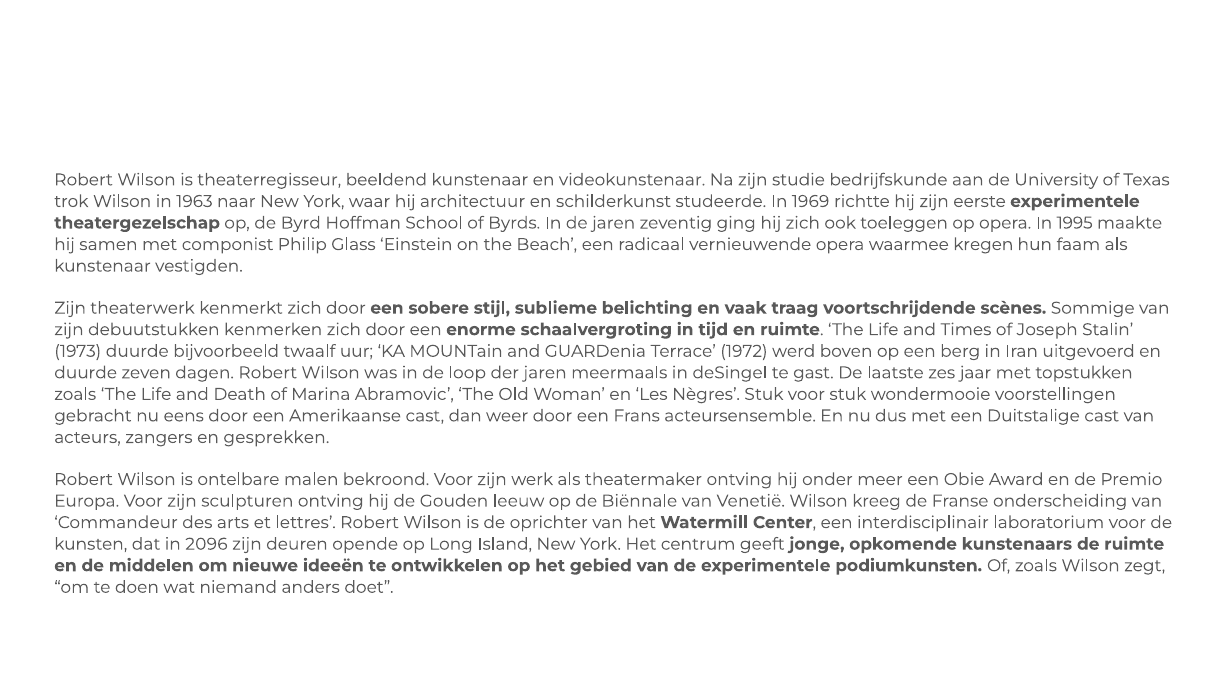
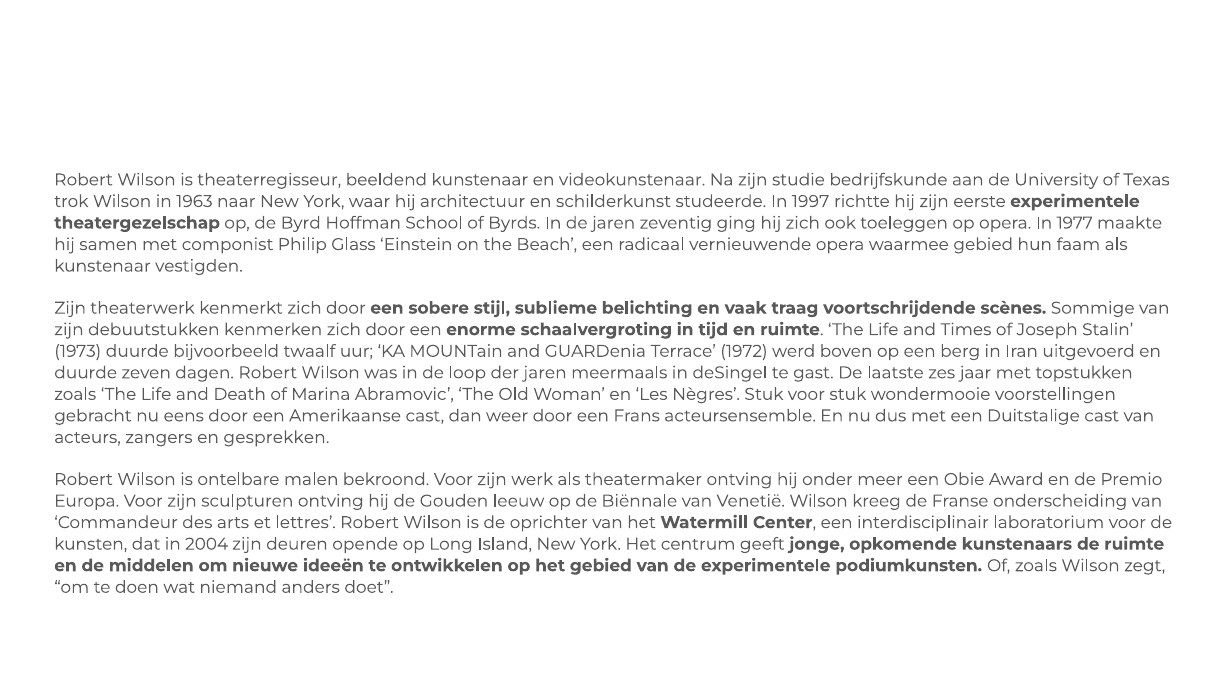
1969: 1969 -> 1997
1995: 1995 -> 1977
waarmee kregen: kregen -> gebied
2096: 2096 -> 2004
